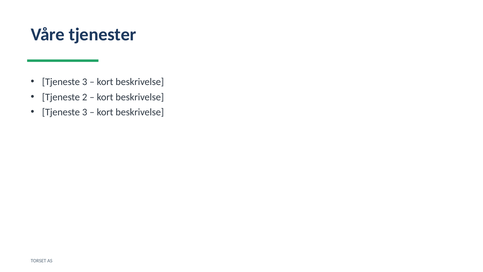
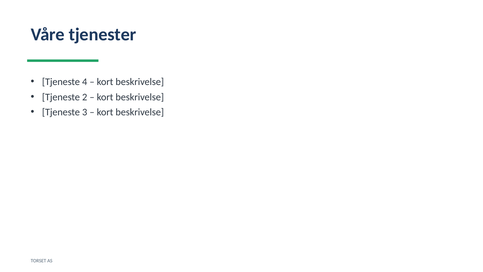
3 at (85, 82): 3 -> 4
